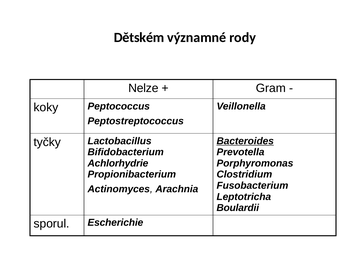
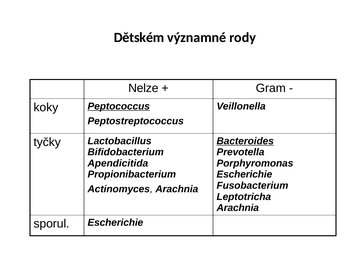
Peptococcus underline: none -> present
Achlorhydrie: Achlorhydrie -> Apendicitida
Clostridium at (244, 174): Clostridium -> Escherichie
Boulardii at (238, 208): Boulardii -> Arachnia
